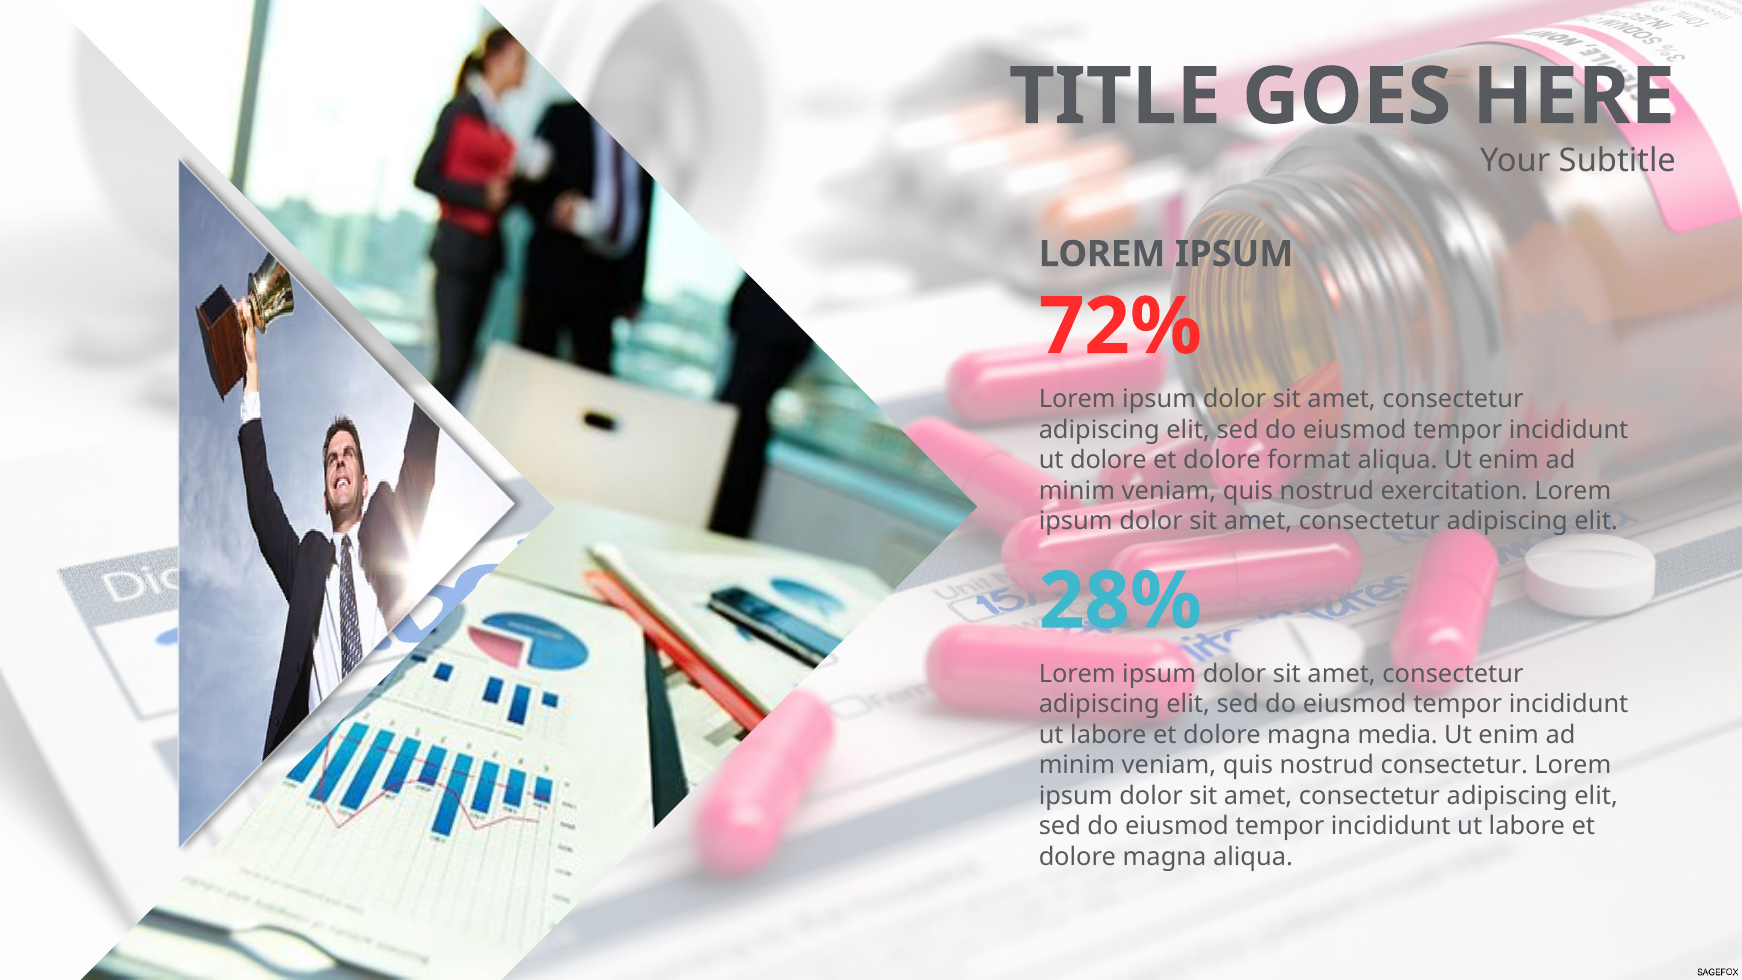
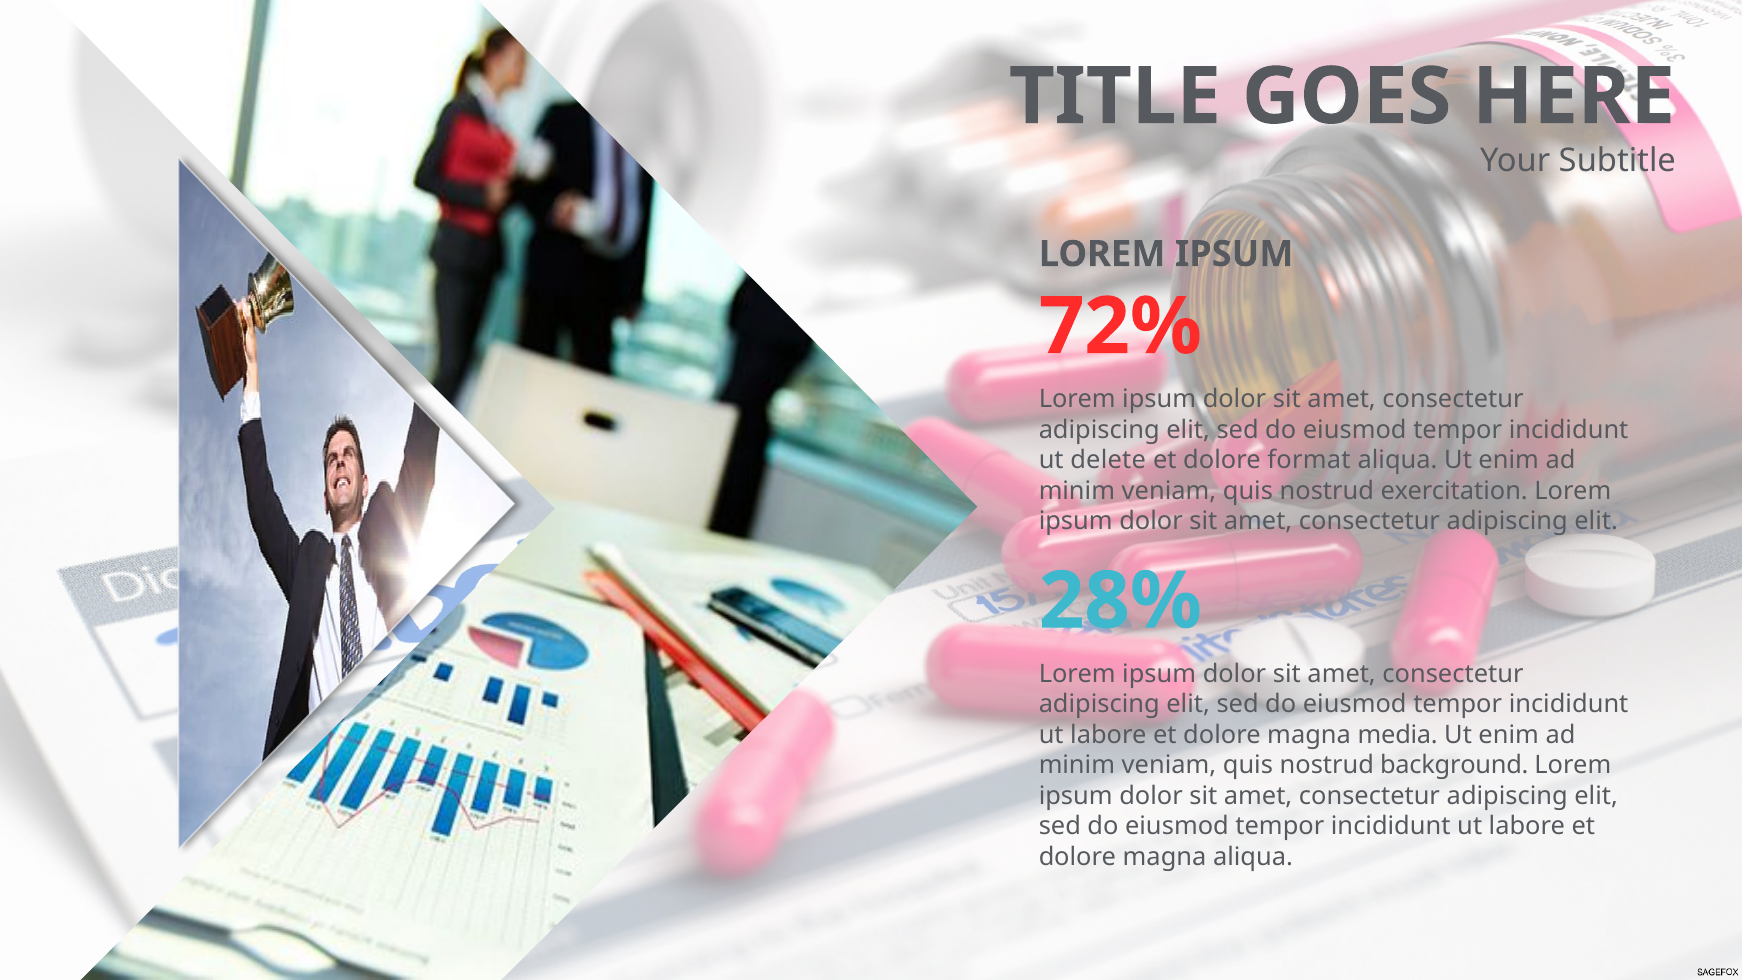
ut dolore: dolore -> delete
nostrud consectetur: consectetur -> background
